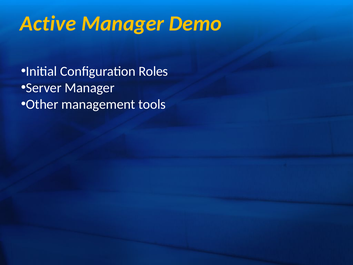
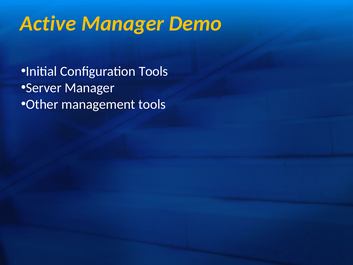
Configuration Roles: Roles -> Tools
